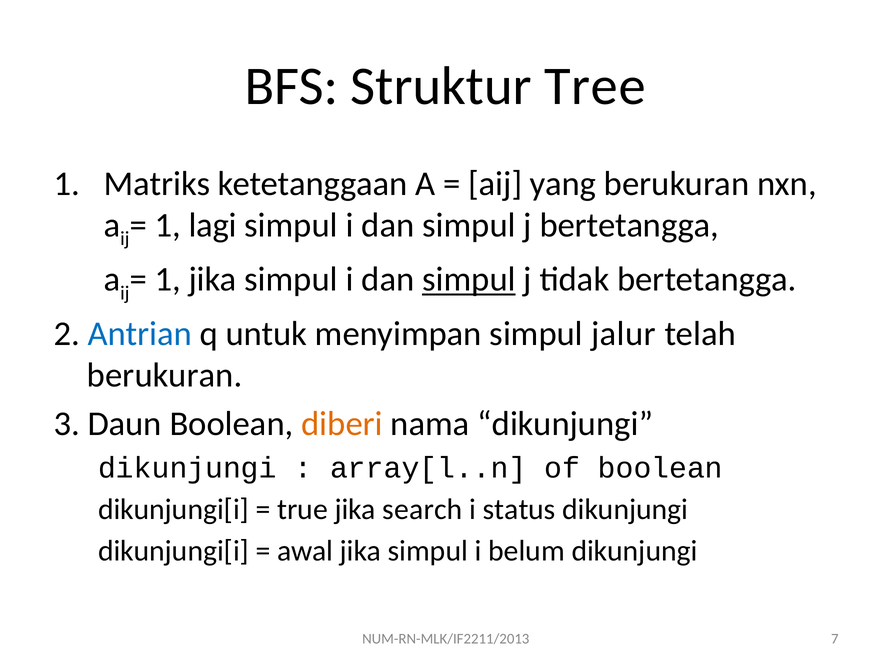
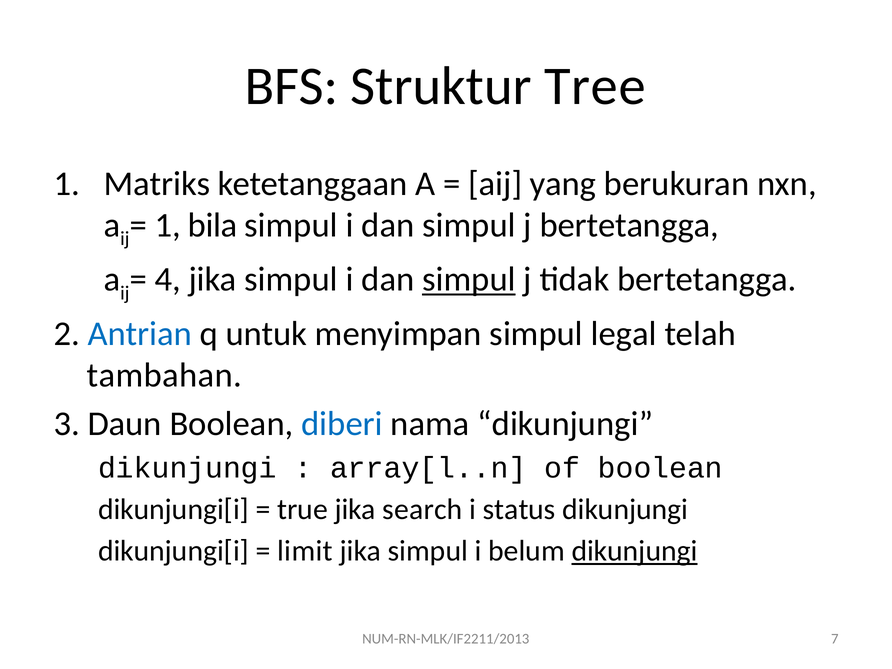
lagi: lagi -> bila
1 at (168, 279): 1 -> 4
jalur: jalur -> legal
berukuran at (165, 375): berukuran -> tambahan
diberi colour: orange -> blue
awal: awal -> limit
dikunjungi at (634, 551) underline: none -> present
